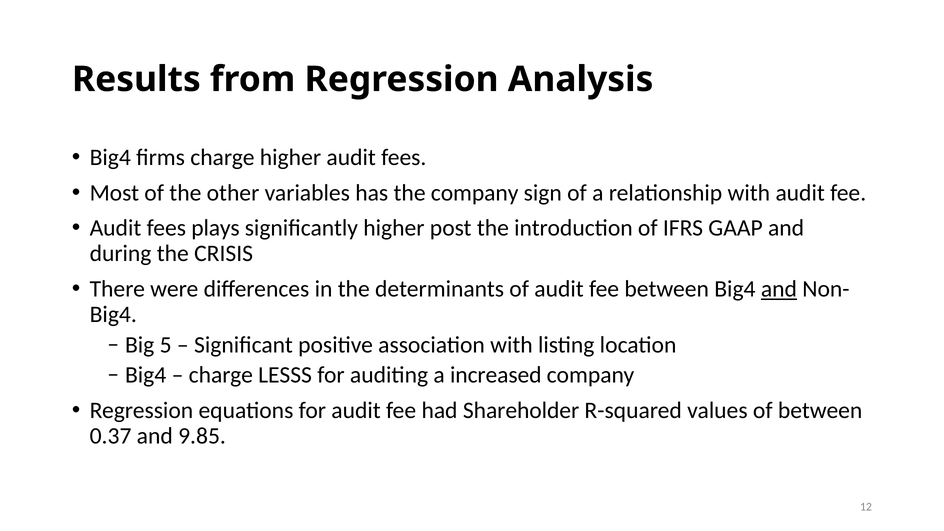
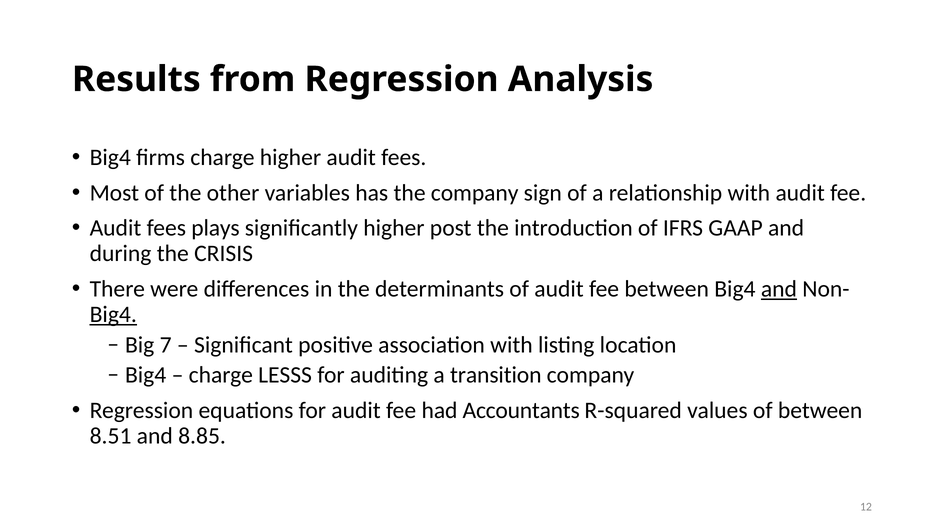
Big4 at (113, 314) underline: none -> present
5: 5 -> 7
increased: increased -> transition
Shareholder: Shareholder -> Accountants
0.37: 0.37 -> 8.51
9.85: 9.85 -> 8.85
